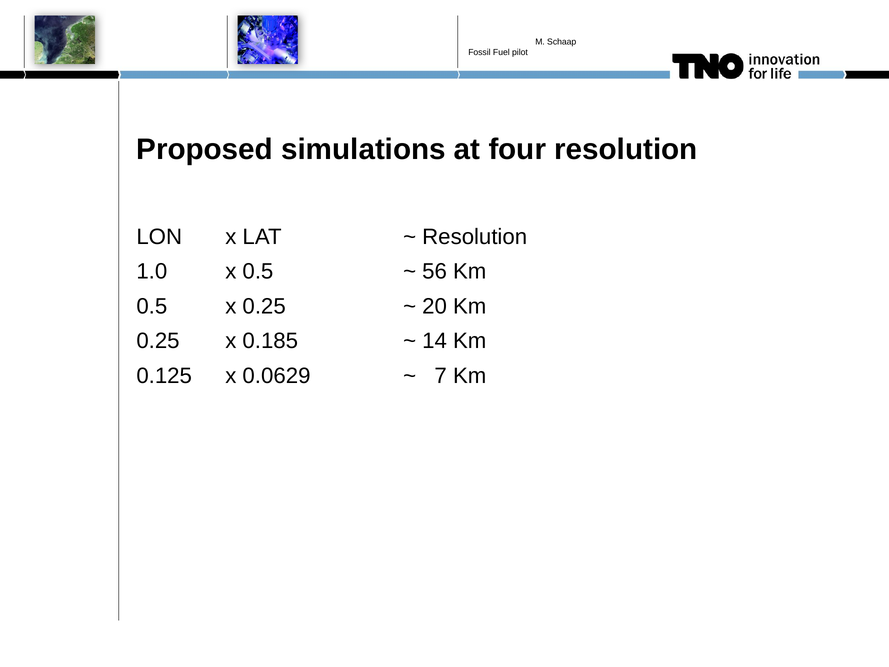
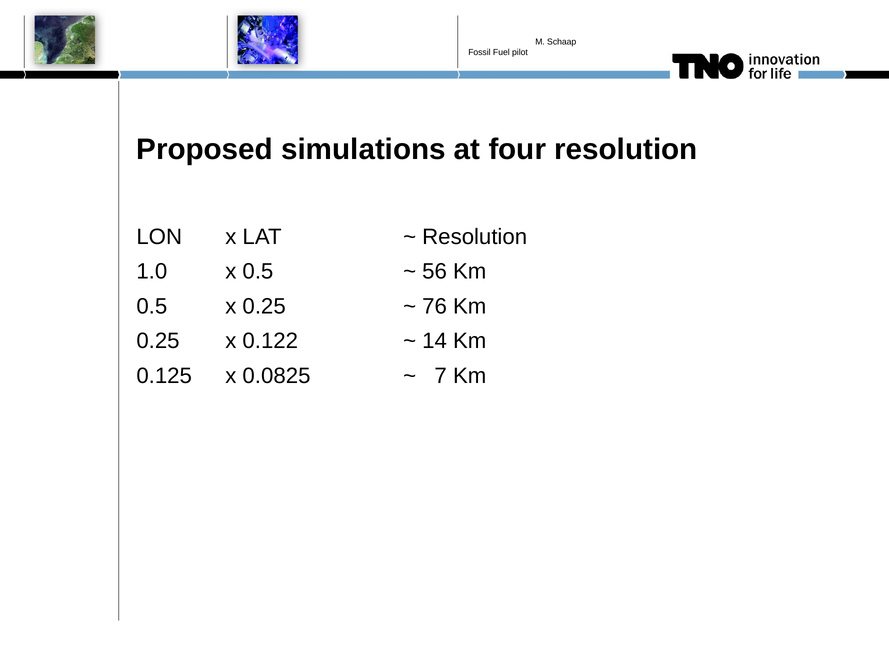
20: 20 -> 76
0.185: 0.185 -> 0.122
0.0629: 0.0629 -> 0.0825
